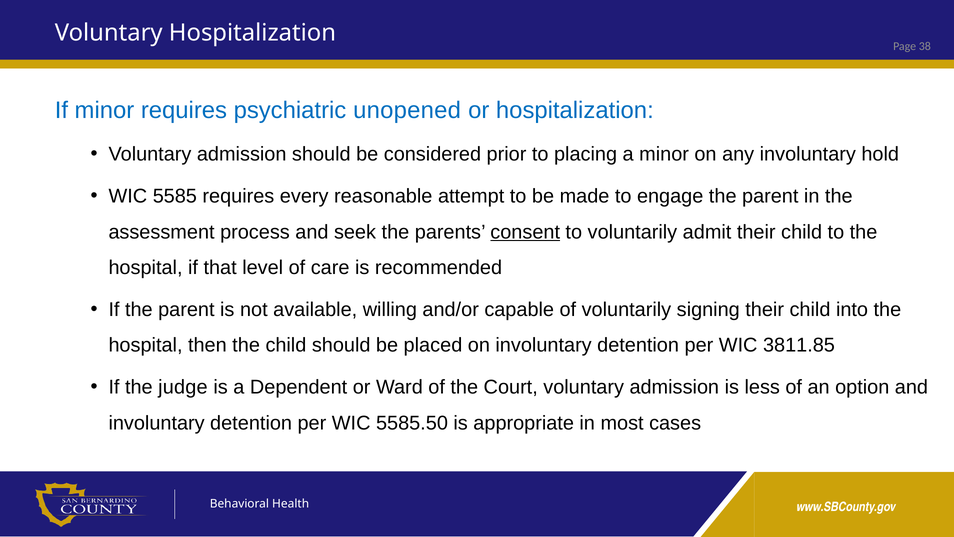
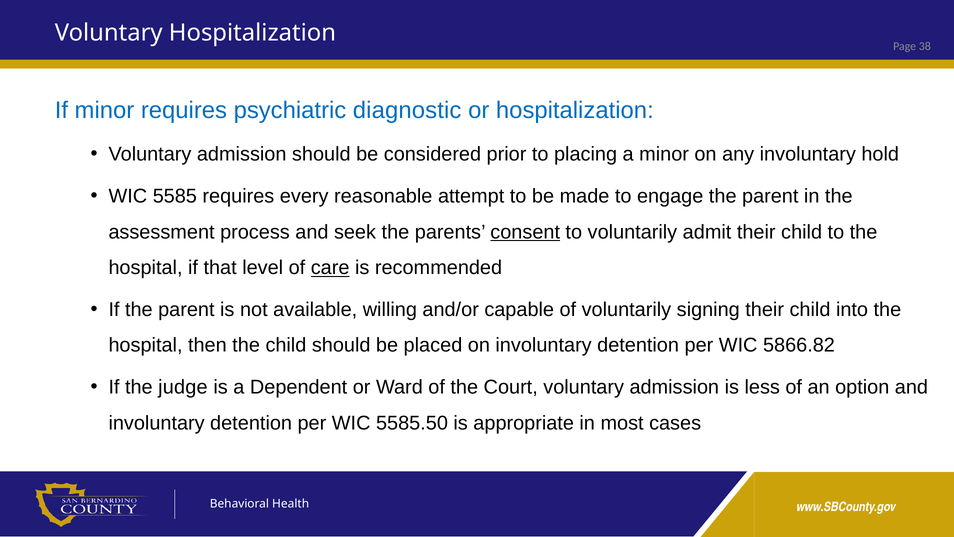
unopened: unopened -> diagnostic
care underline: none -> present
3811.85: 3811.85 -> 5866.82
